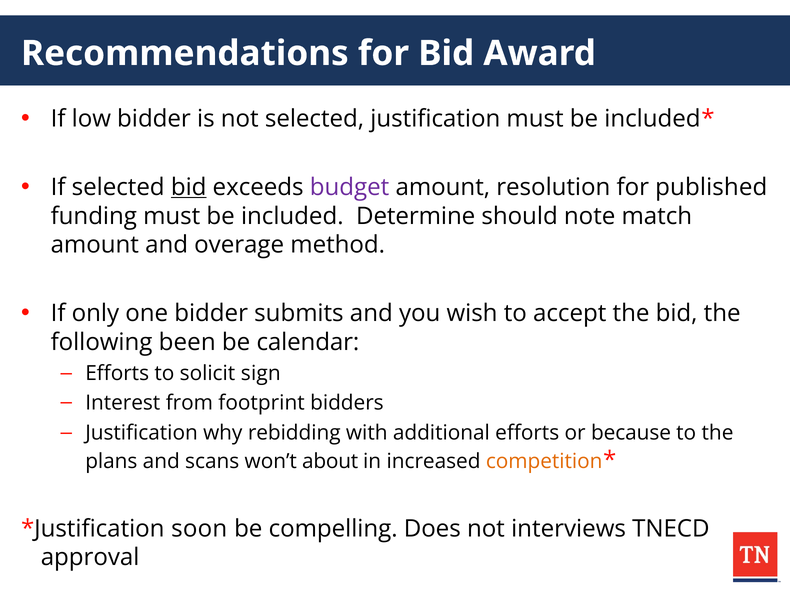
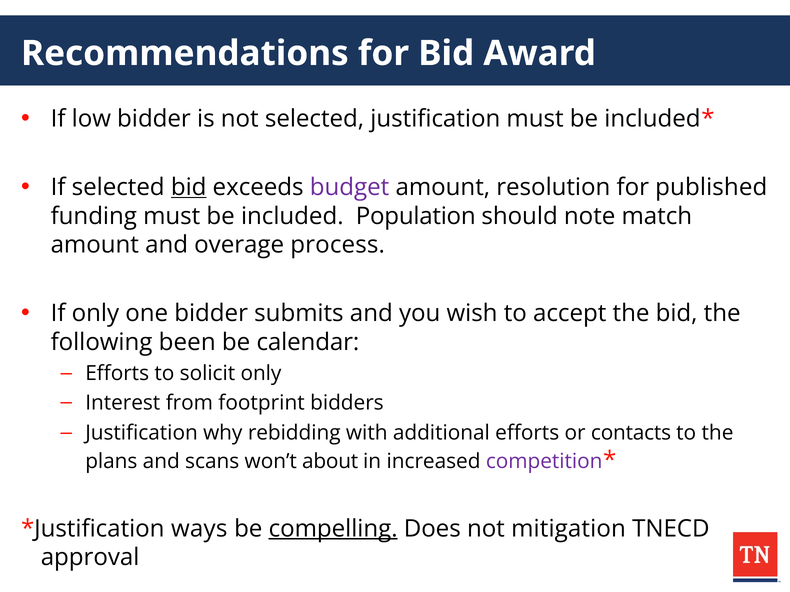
Determine: Determine -> Population
method: method -> process
solicit sign: sign -> only
because: because -> contacts
competition colour: orange -> purple
soon: soon -> ways
compelling underline: none -> present
interviews: interviews -> mitigation
